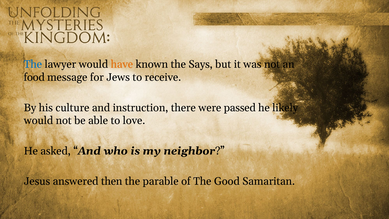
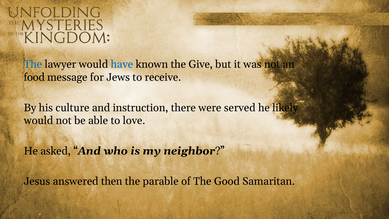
have colour: orange -> blue
Says: Says -> Give
passed: passed -> served
